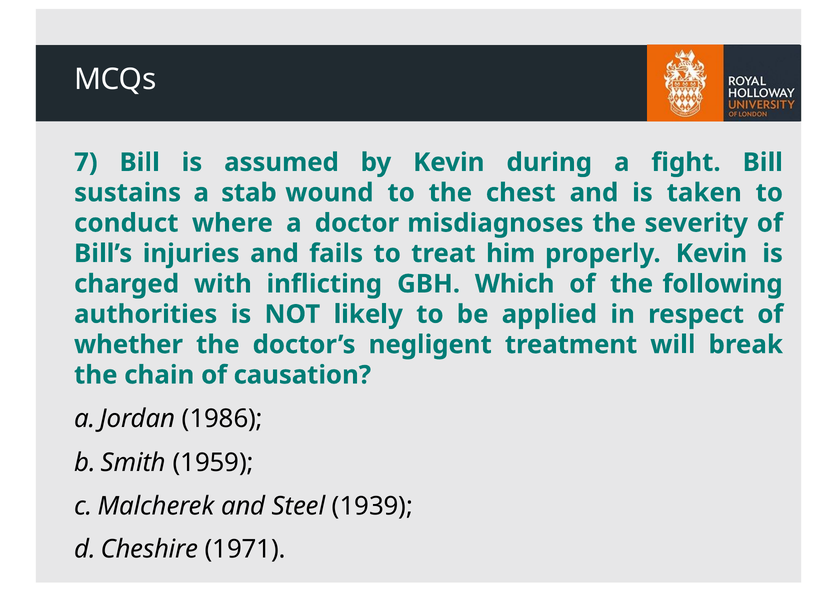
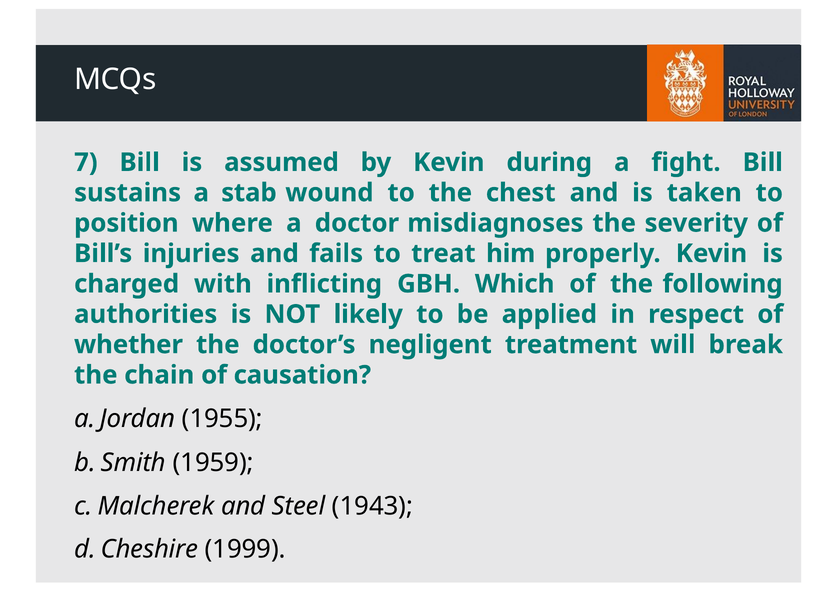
conduct: conduct -> position
1986: 1986 -> 1955
1939: 1939 -> 1943
1971: 1971 -> 1999
